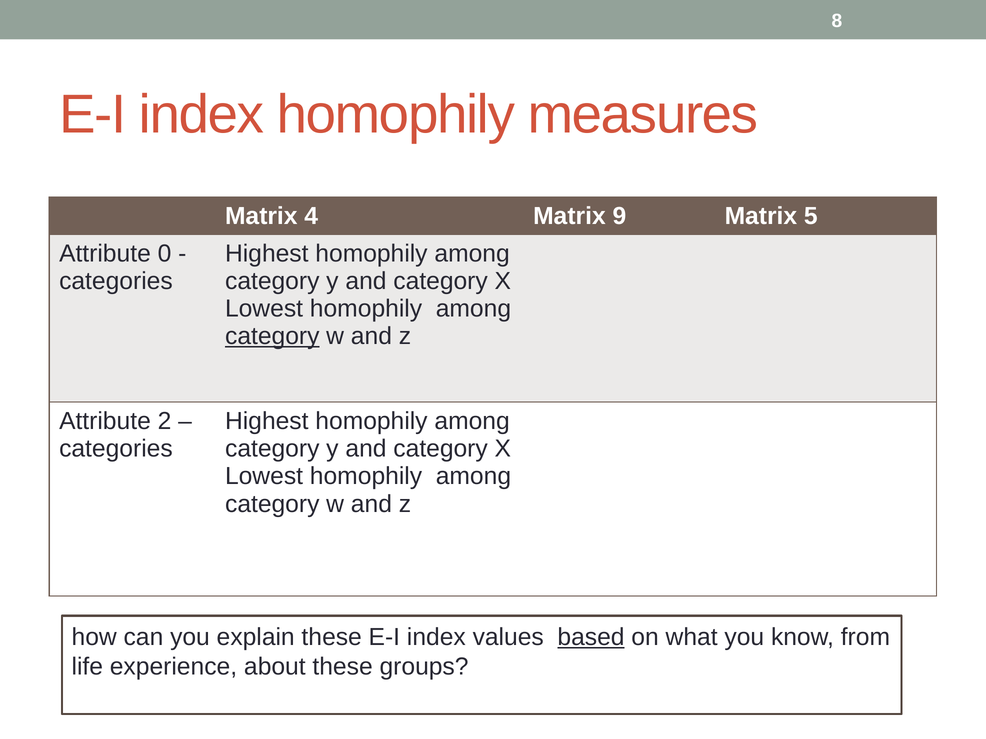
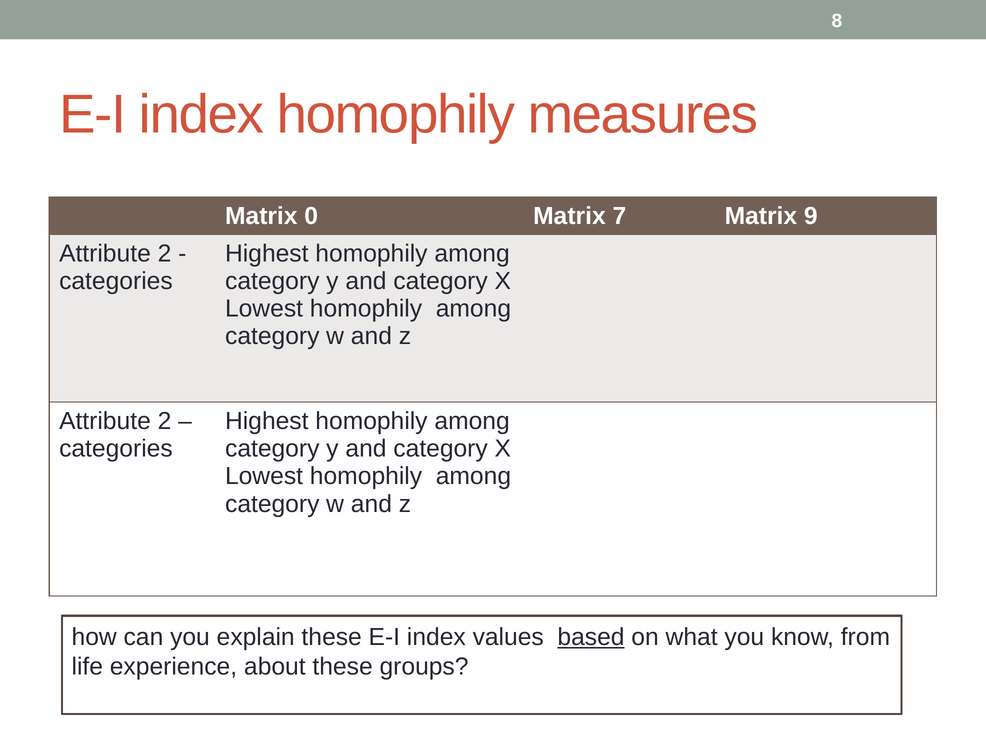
4: 4 -> 0
9: 9 -> 7
5: 5 -> 9
0 at (164, 254): 0 -> 2
category at (272, 337) underline: present -> none
